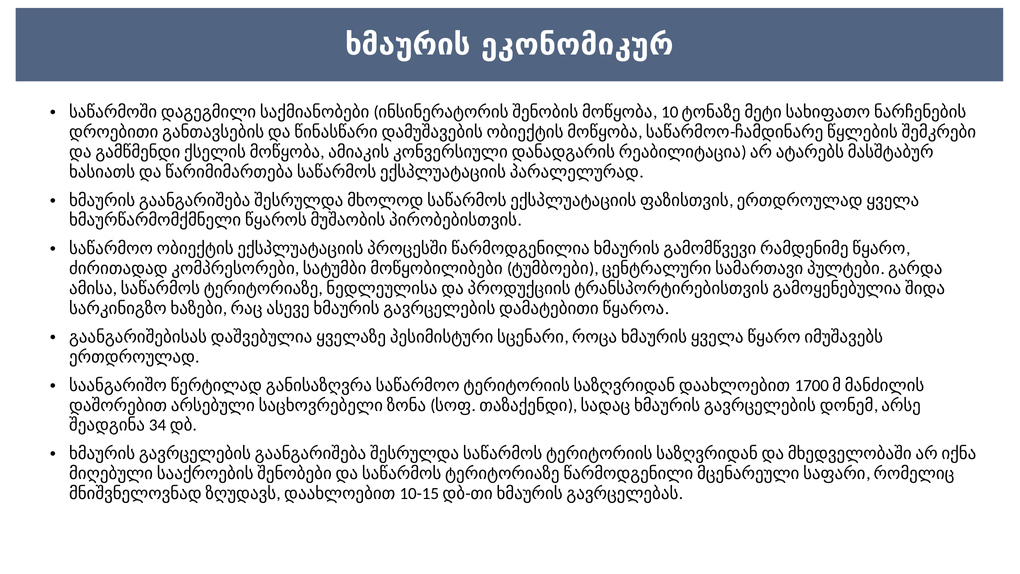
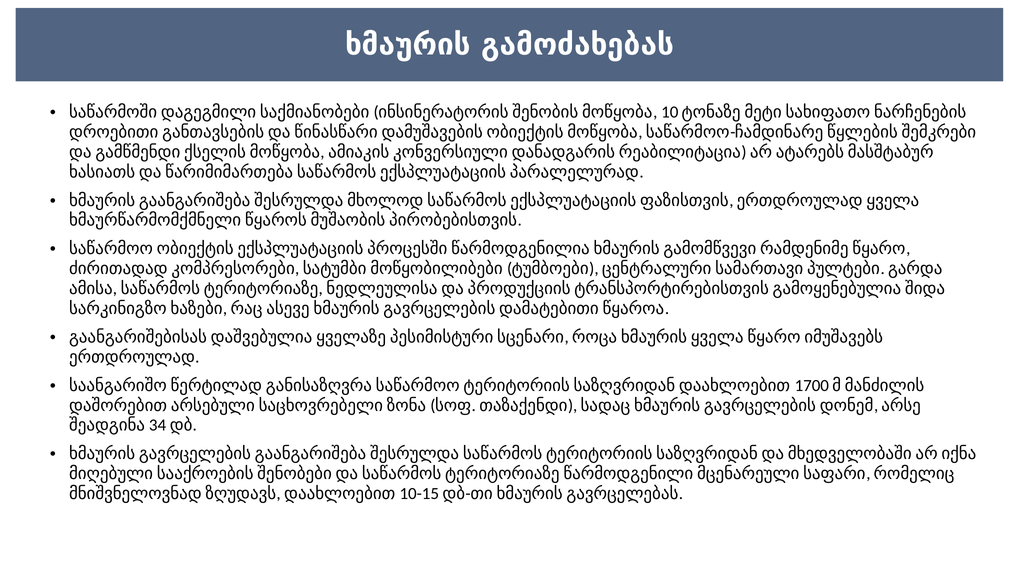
ეკონომიკურ: ეკონომიკურ -> გამოძახებას
